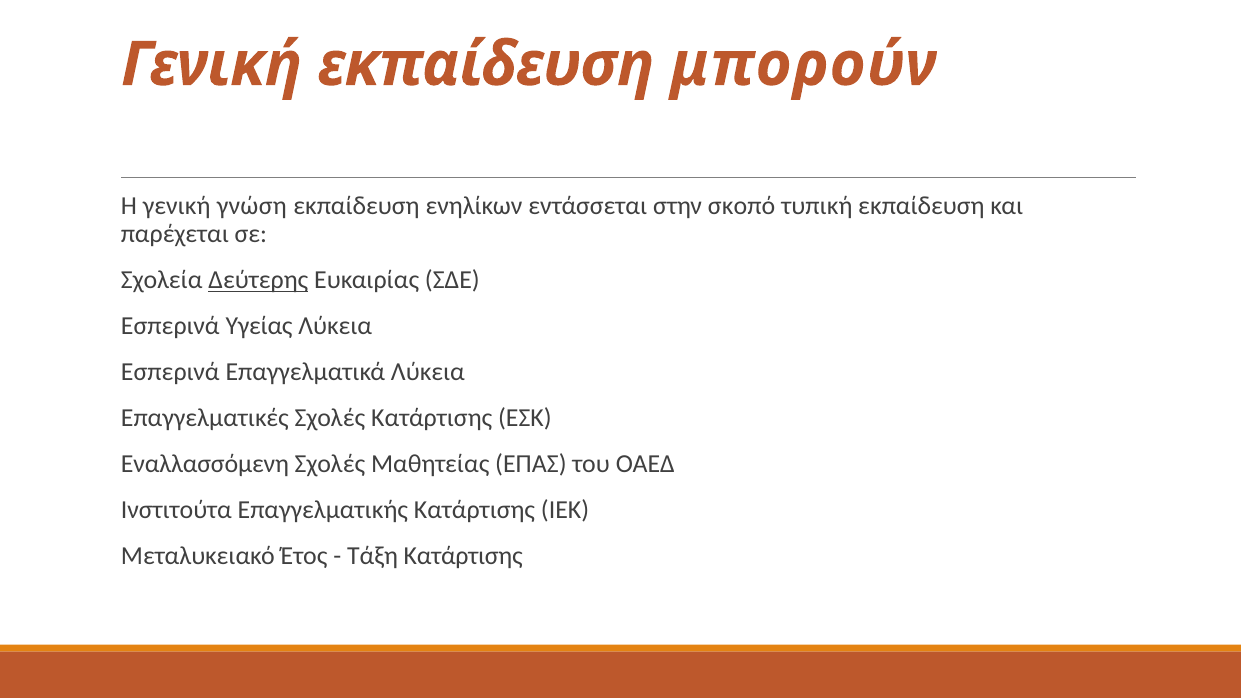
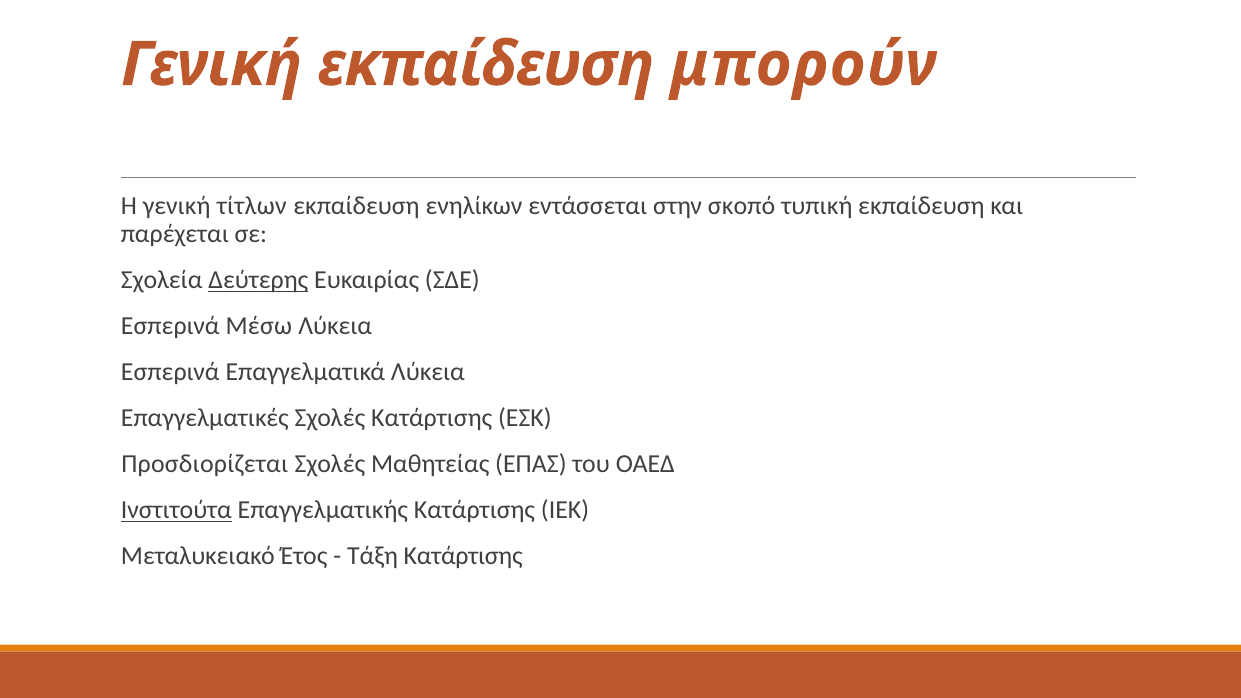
γνώση: γνώση -> τίτλων
Υγείας: Υγείας -> Μέσω
Εναλλασσόμενη: Εναλλασσόμενη -> Προσδιορίζεται
Ινστιτούτα underline: none -> present
